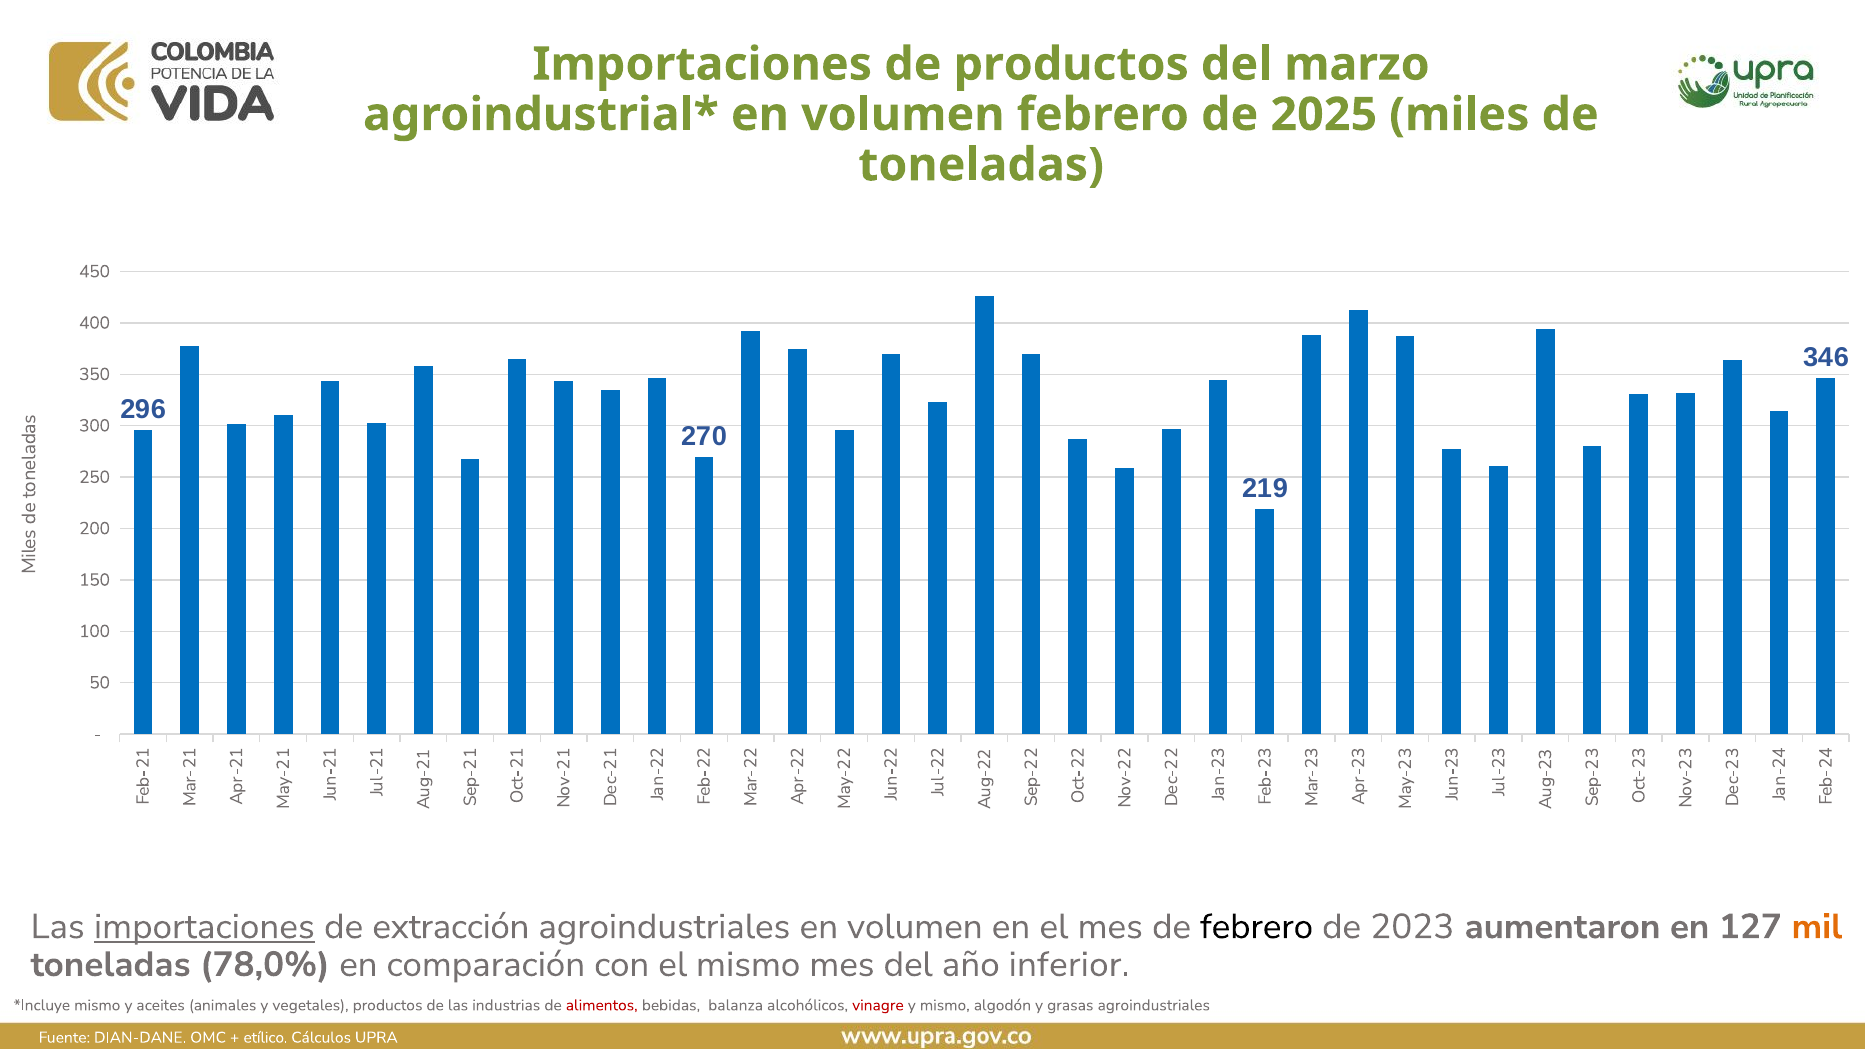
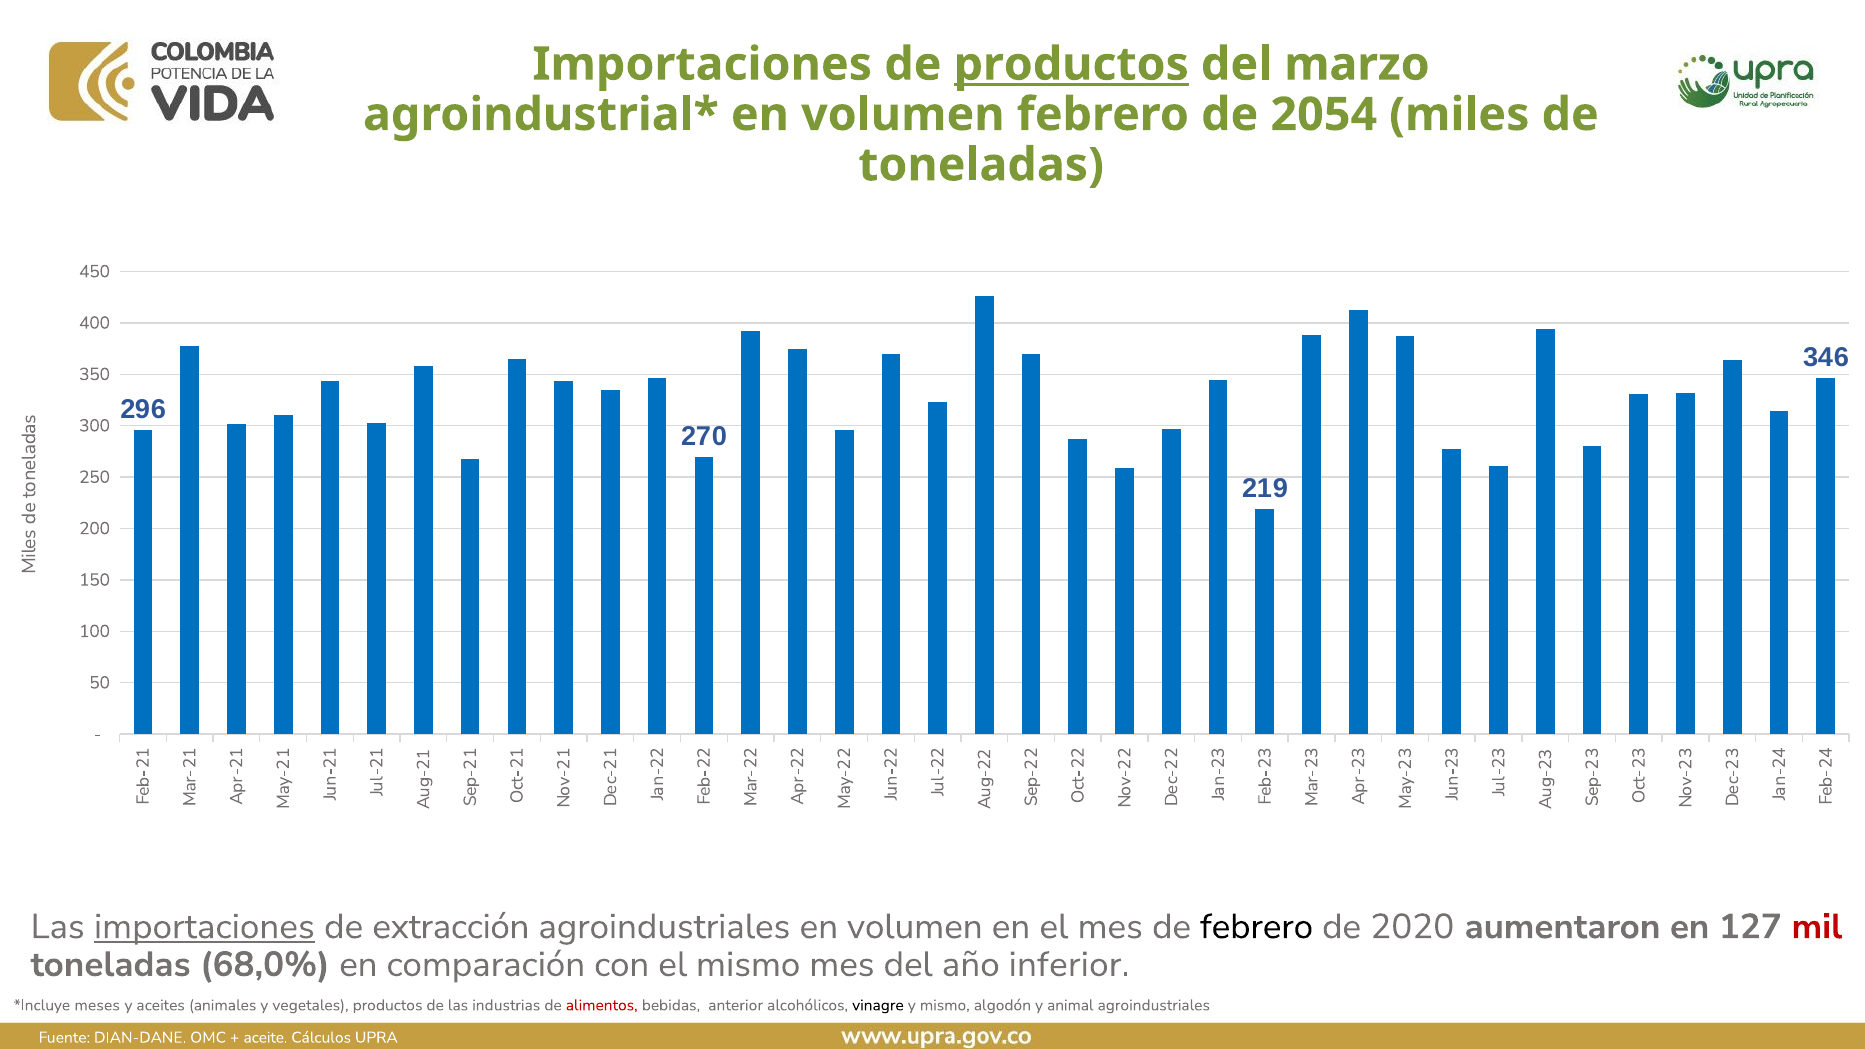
productos at (1071, 64) underline: none -> present
2025: 2025 -> 2054
2023: 2023 -> 2020
mil colour: orange -> red
78,0%: 78,0% -> 68,0%
mismo at (97, 1005): mismo -> meses
balanza: balanza -> anterior
vinagre colour: red -> black
grasas: grasas -> animal
etílico: etílico -> aceite
